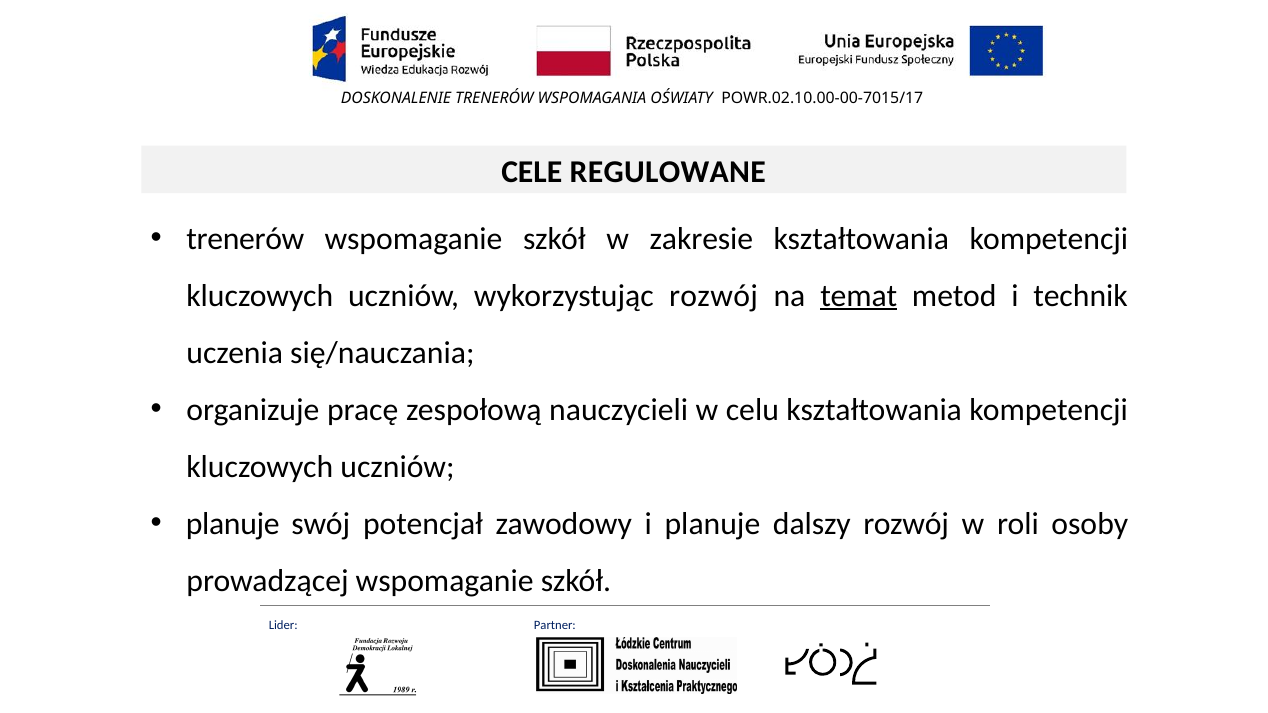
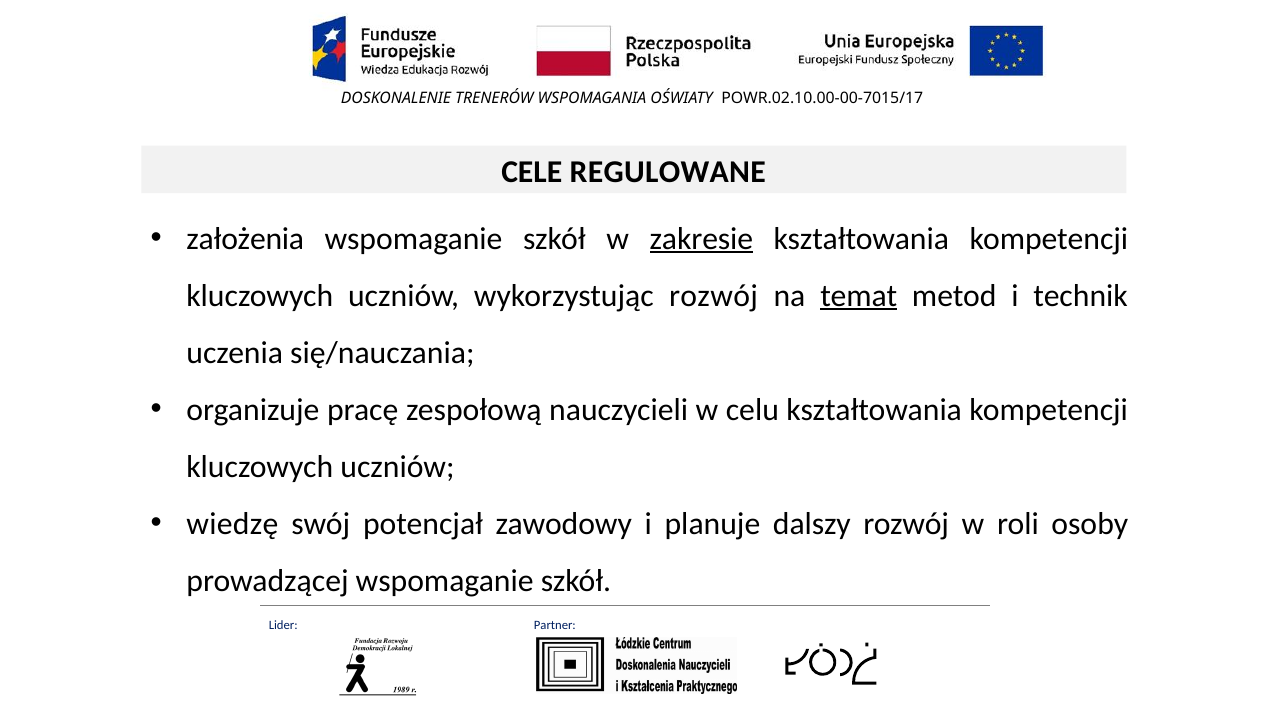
trenerów at (245, 239): trenerów -> założenia
zakresie underline: none -> present
planuje at (233, 524): planuje -> wiedzę
